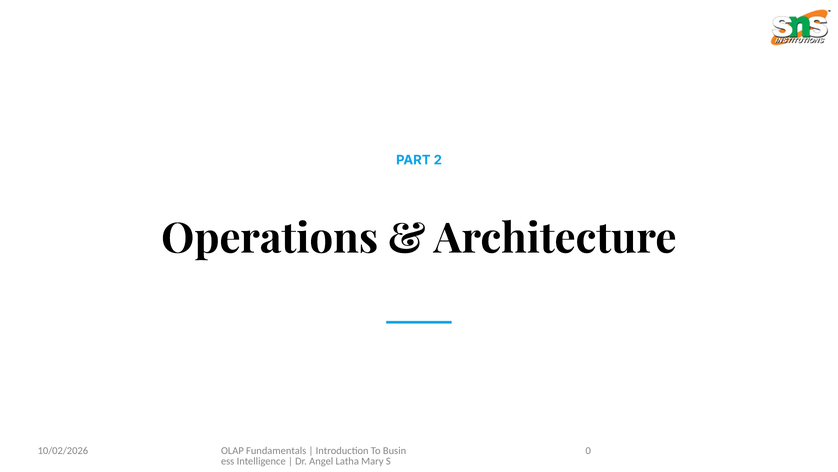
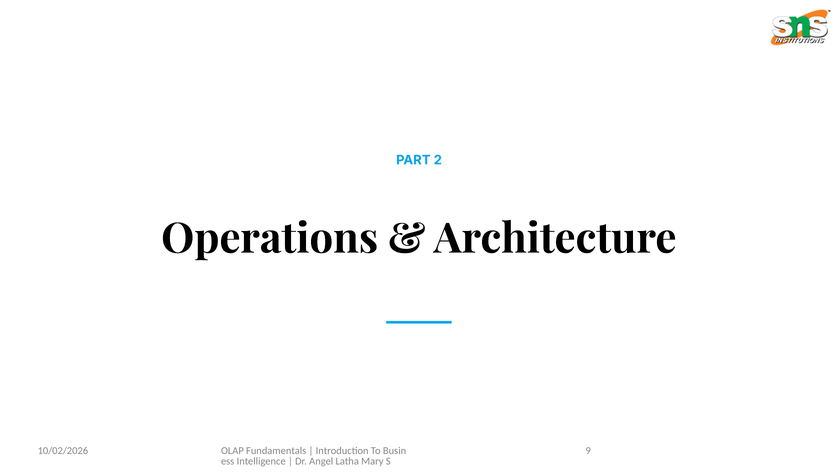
0: 0 -> 9
